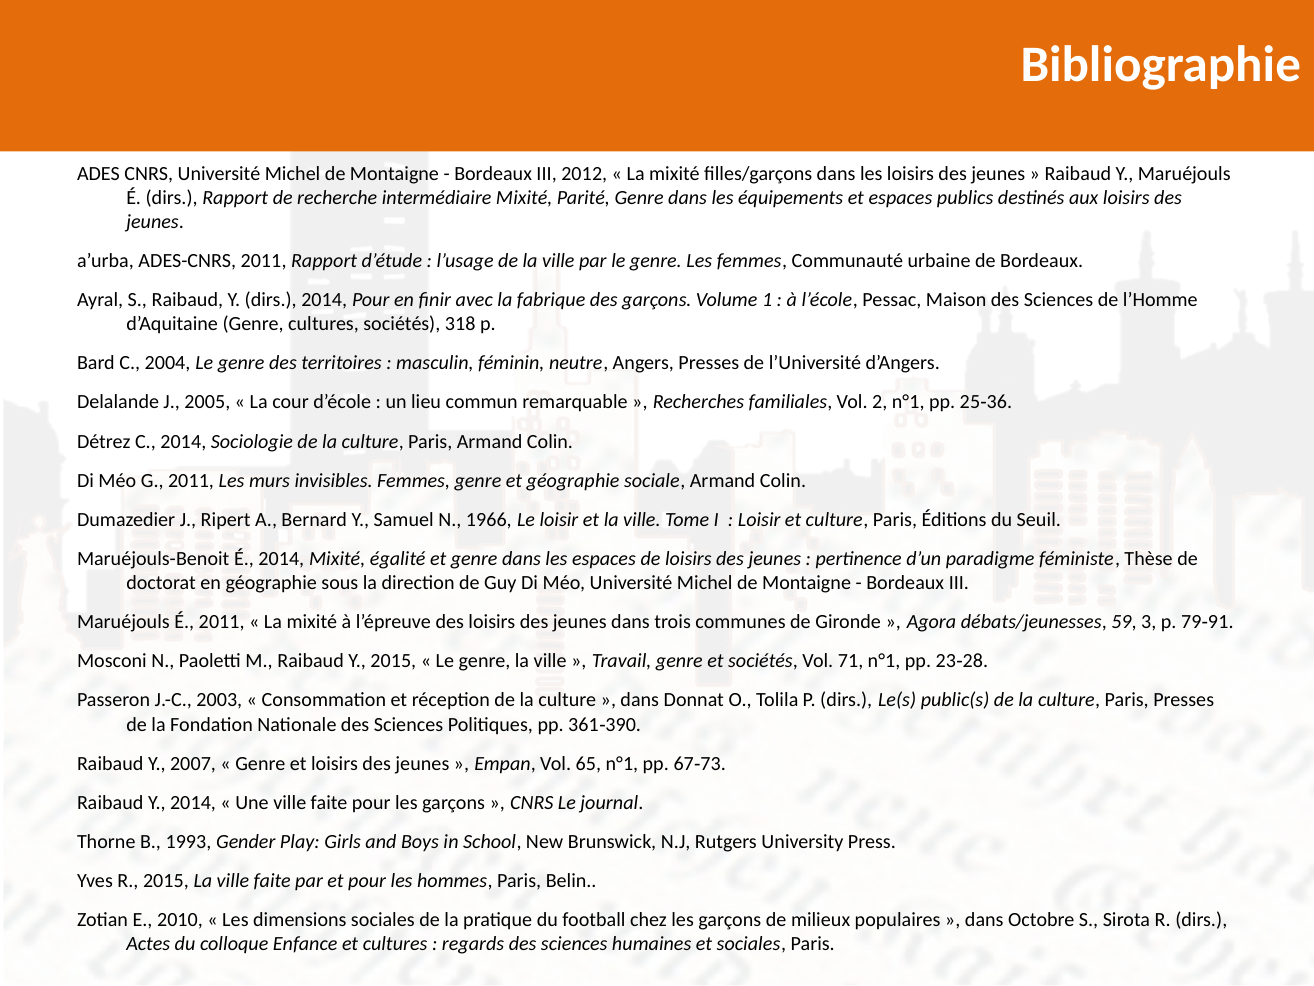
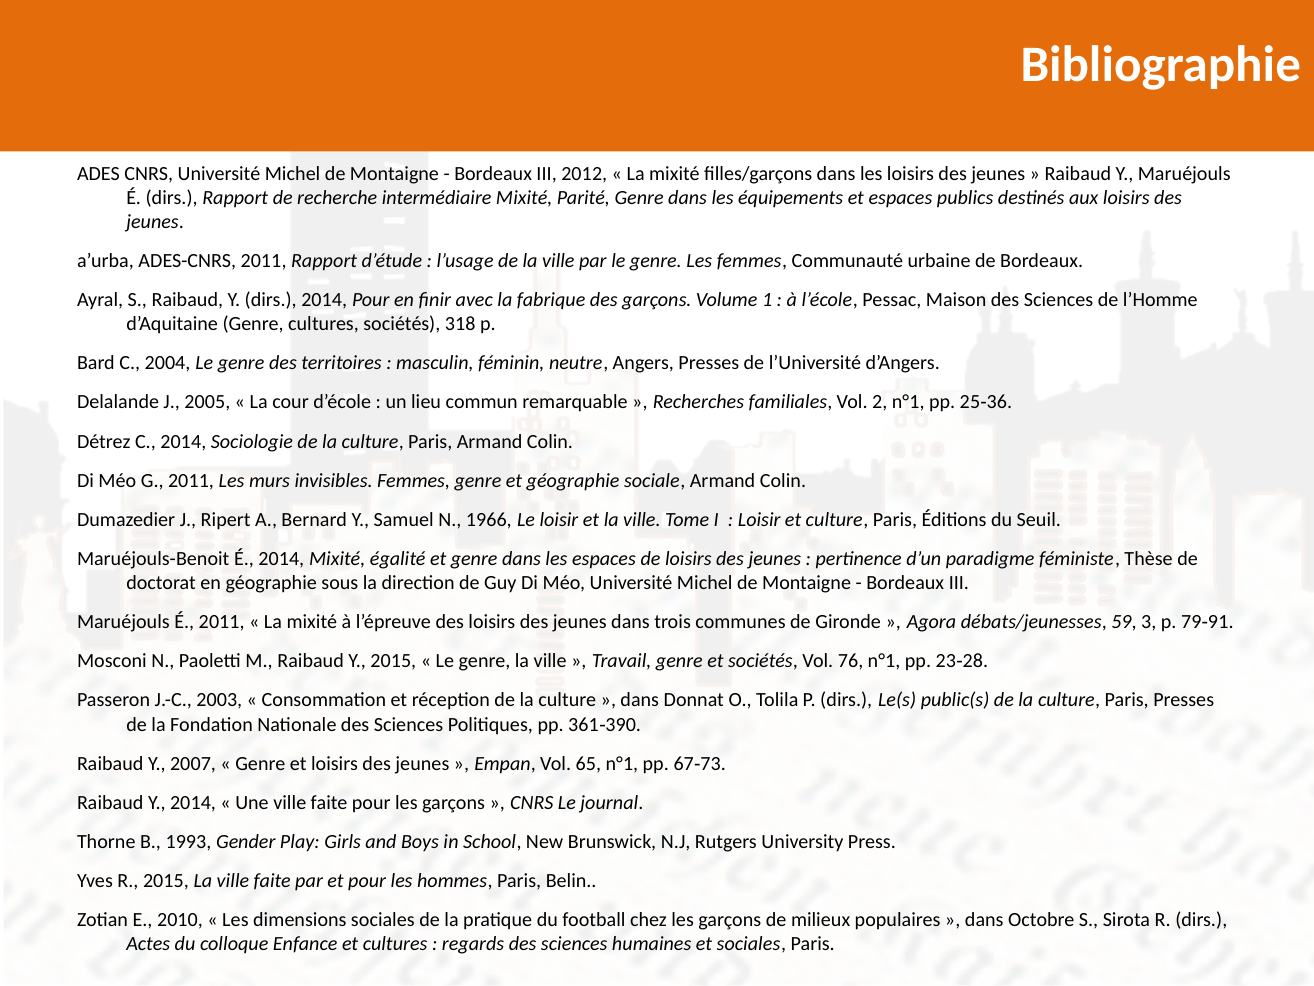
71: 71 -> 76
